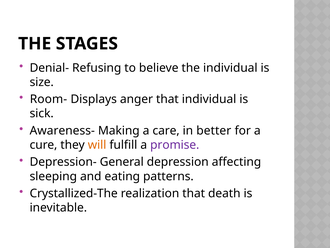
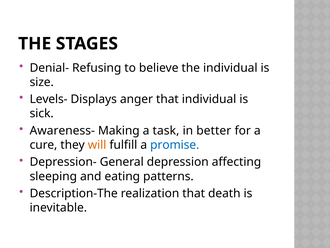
Room-: Room- -> Levels-
care: care -> task
promise colour: purple -> blue
Crystallized-The: Crystallized-The -> Description-The
